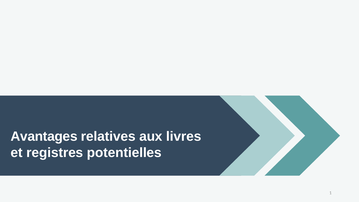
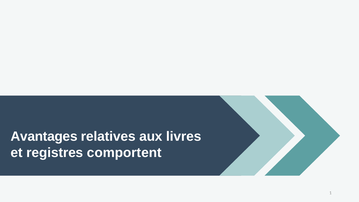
potentielles: potentielles -> comportent
